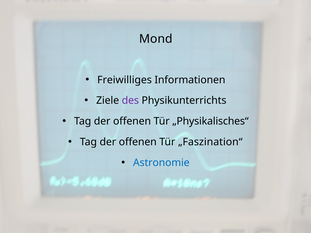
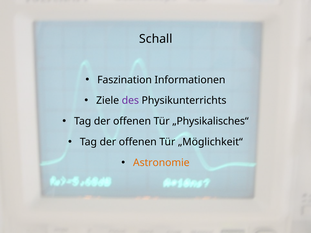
Mond: Mond -> Schall
Freiwilliges: Freiwilliges -> Faszination
„Faszination“: „Faszination“ -> „Möglichkeit“
Astronomie colour: blue -> orange
